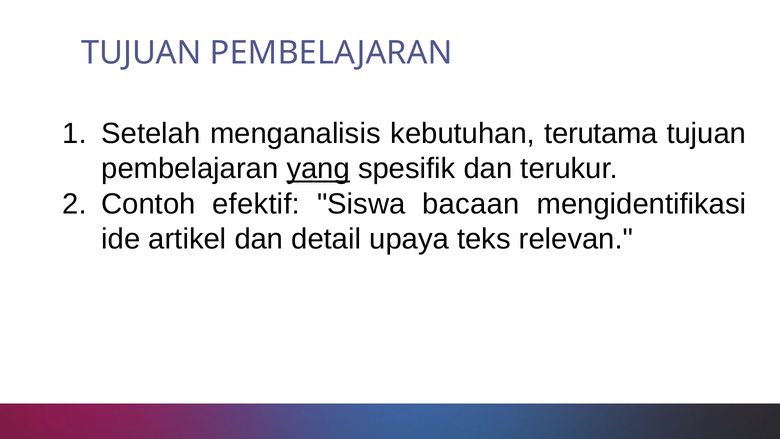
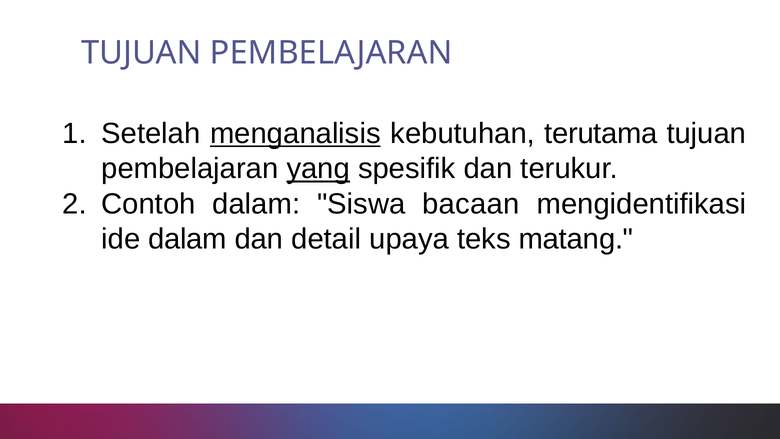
menganalisis underline: none -> present
Contoh efektif: efektif -> dalam
ide artikel: artikel -> dalam
relevan: relevan -> matang
